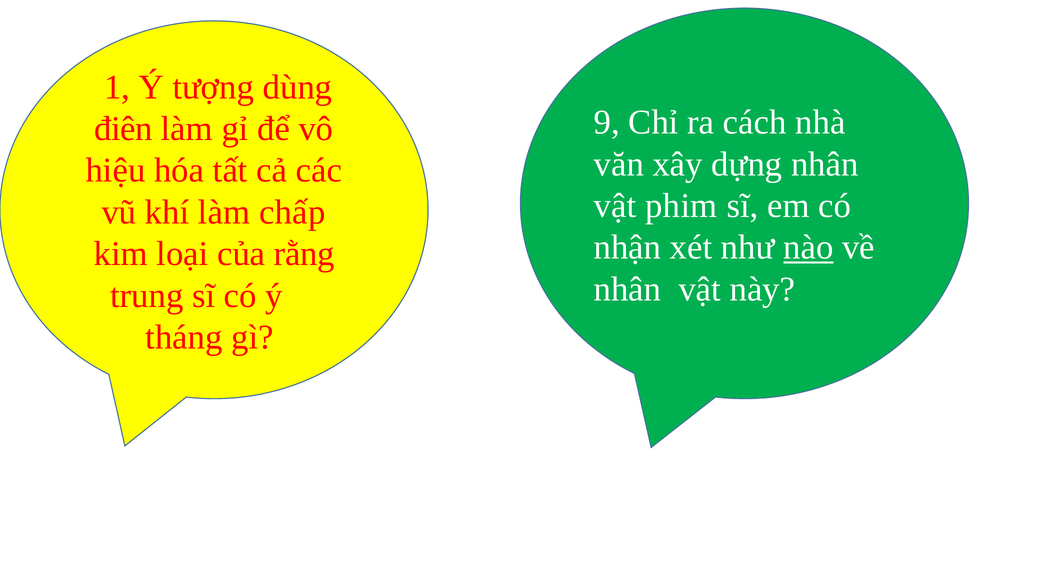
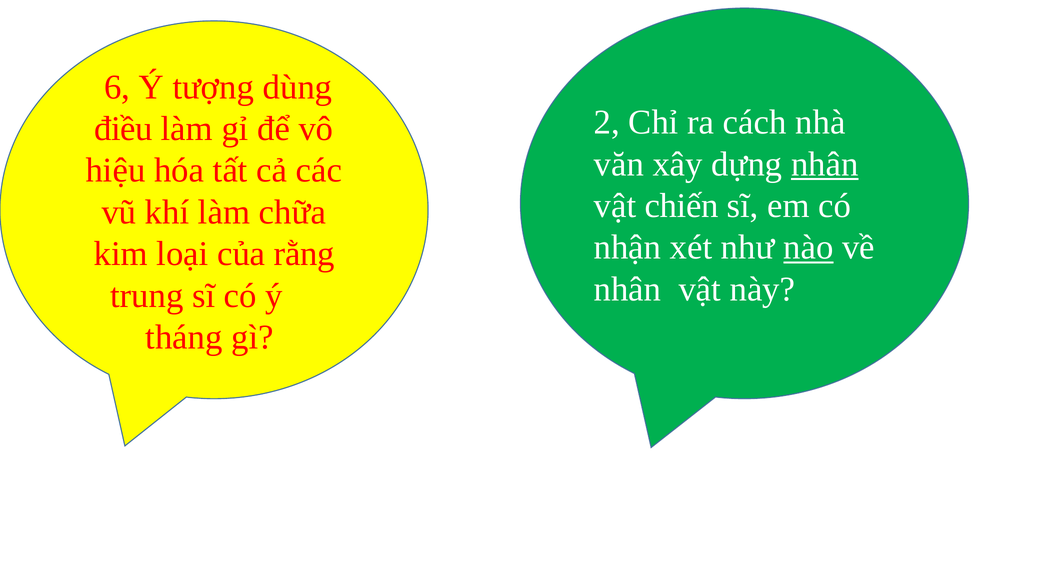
1: 1 -> 6
9: 9 -> 2
điên: điên -> điều
nhân at (825, 164) underline: none -> present
phim: phim -> chiến
chấp: chấp -> chữa
